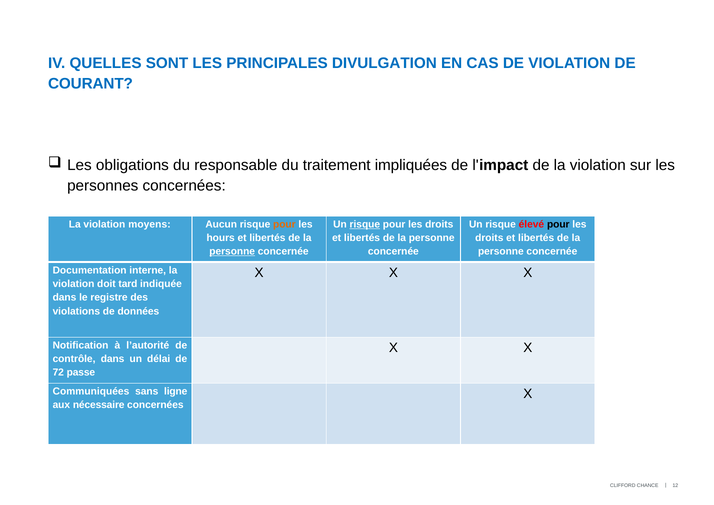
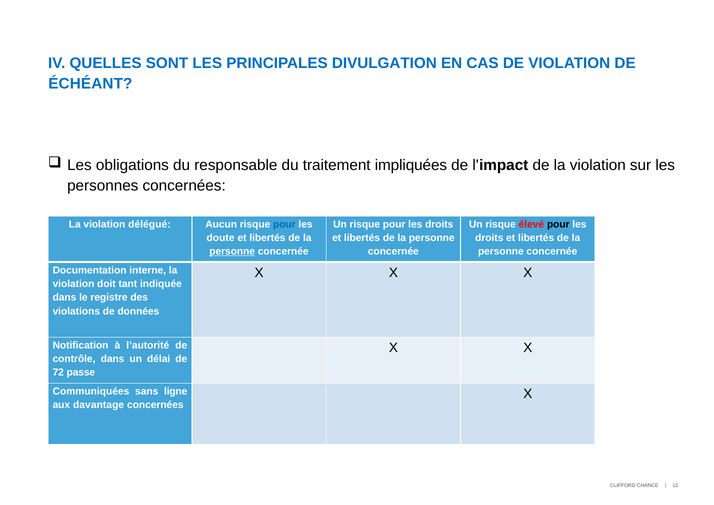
COURANT: COURANT -> ÉCHÉANT
moyens: moyens -> délégué
pour at (284, 224) colour: orange -> blue
risque at (365, 224) underline: present -> none
hours: hours -> doute
tard: tard -> tant
nécessaire: nécessaire -> davantage
